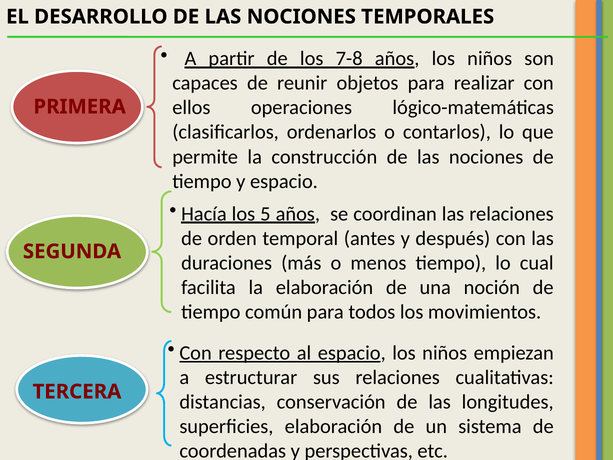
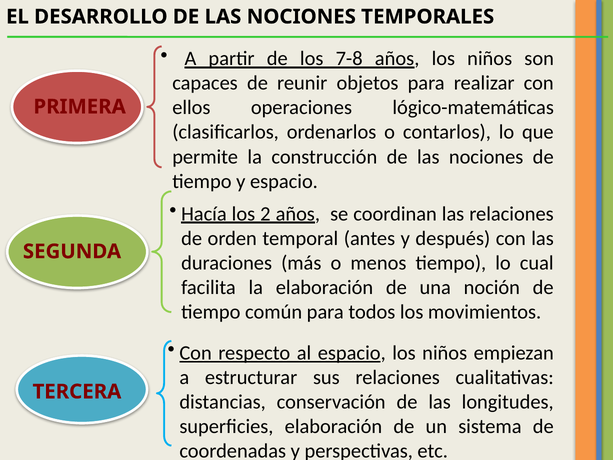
5: 5 -> 2
